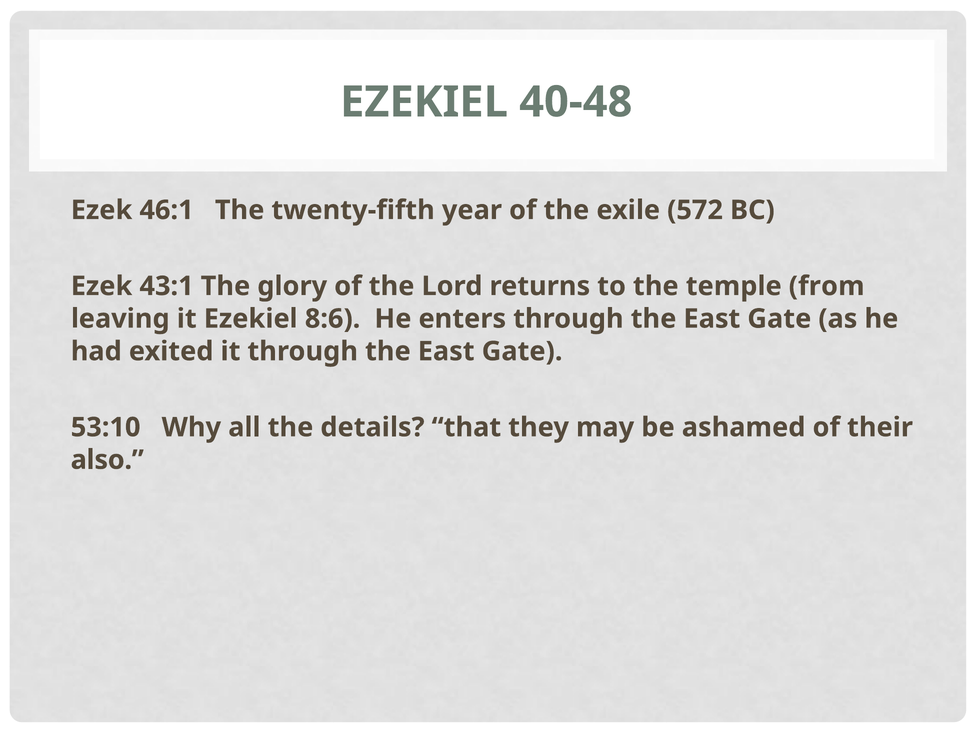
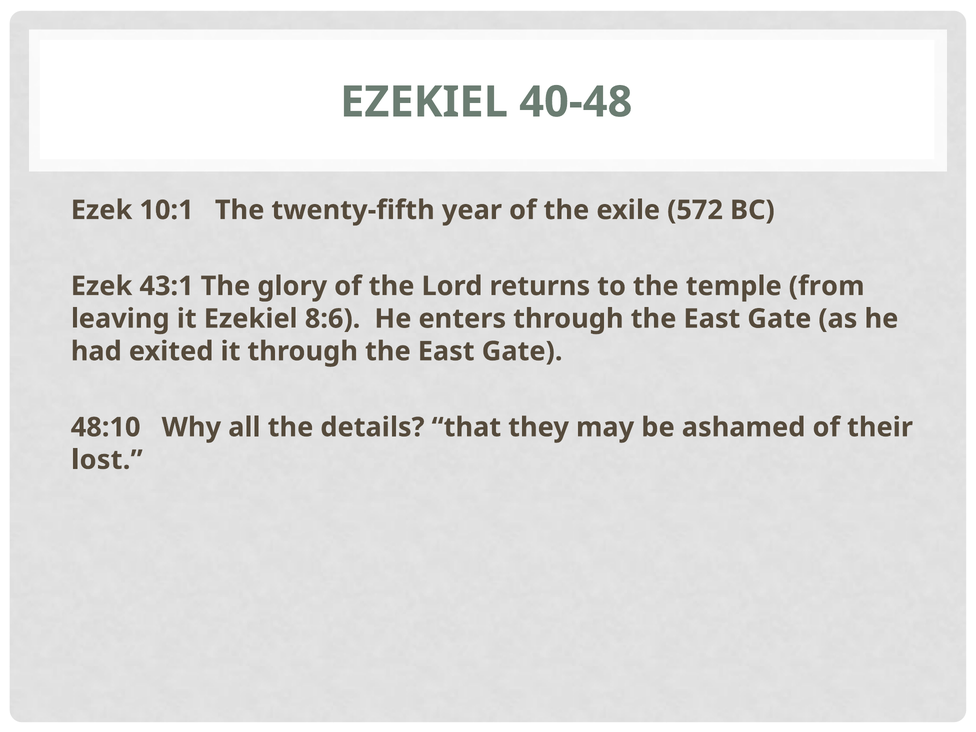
46:1: 46:1 -> 10:1
53:10: 53:10 -> 48:10
also: also -> lost
